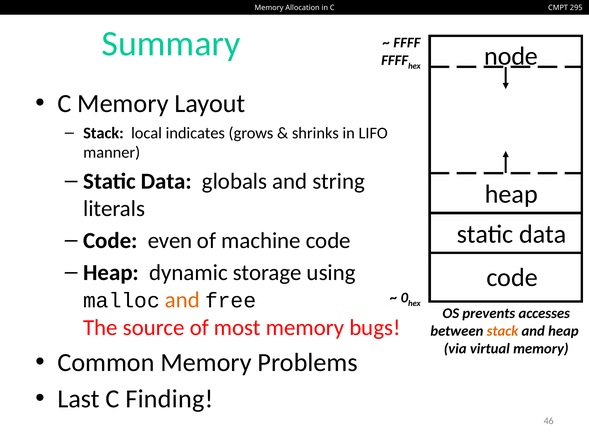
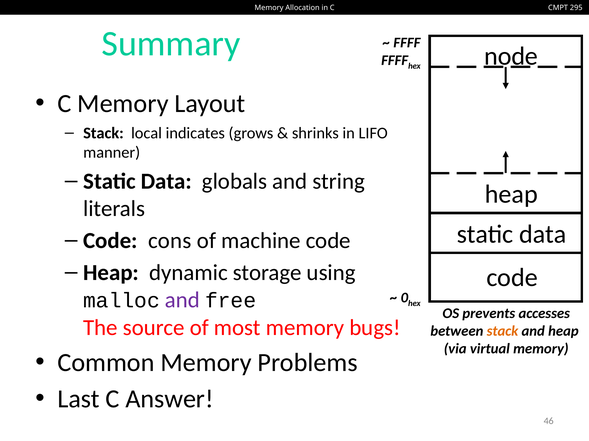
even: even -> cons
and at (182, 301) colour: orange -> purple
Finding: Finding -> Answer
